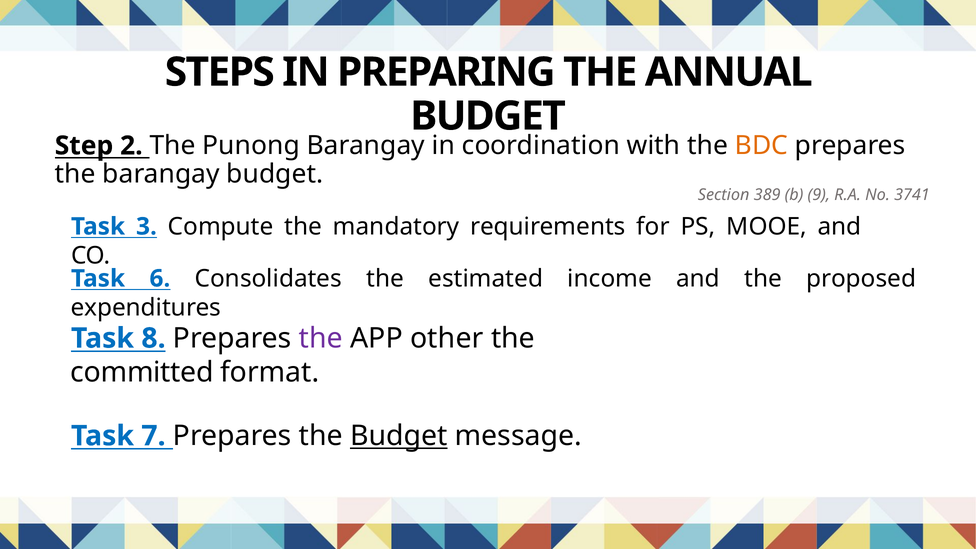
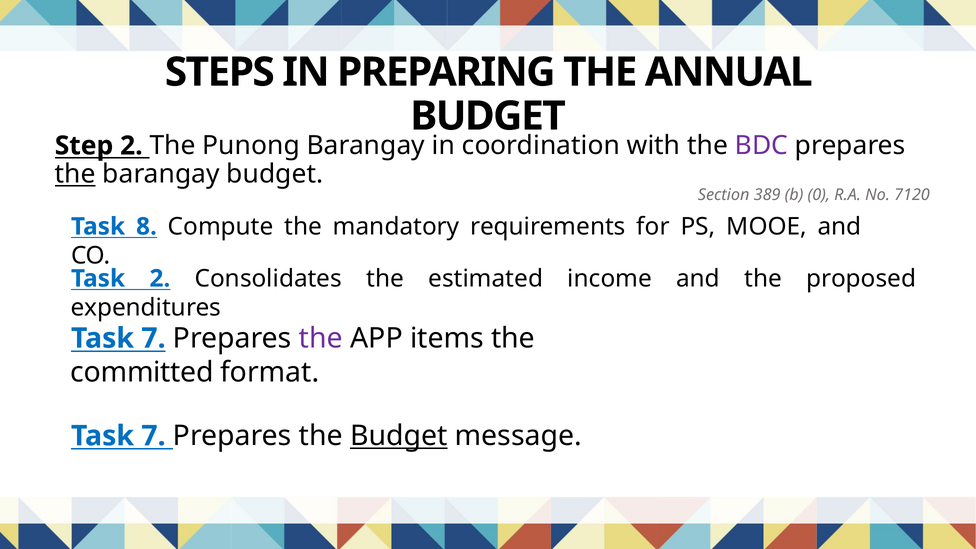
BDC colour: orange -> purple
the at (75, 174) underline: none -> present
9: 9 -> 0
3741: 3741 -> 7120
3: 3 -> 8
Task 6: 6 -> 2
8 at (153, 338): 8 -> 7
other: other -> items
